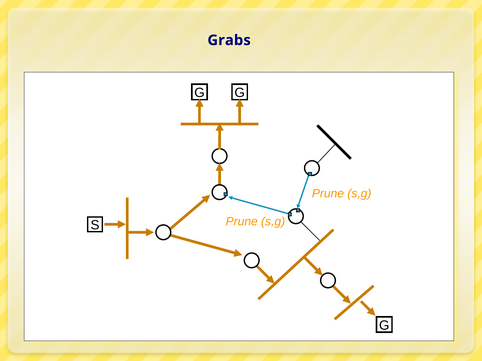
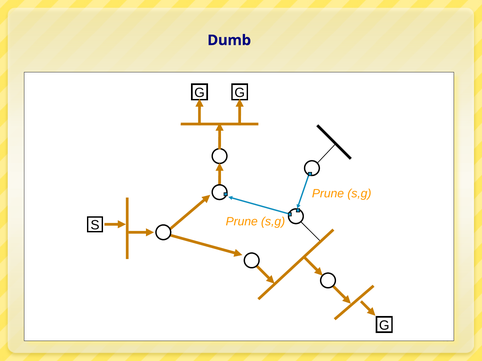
Grabs: Grabs -> Dumb
